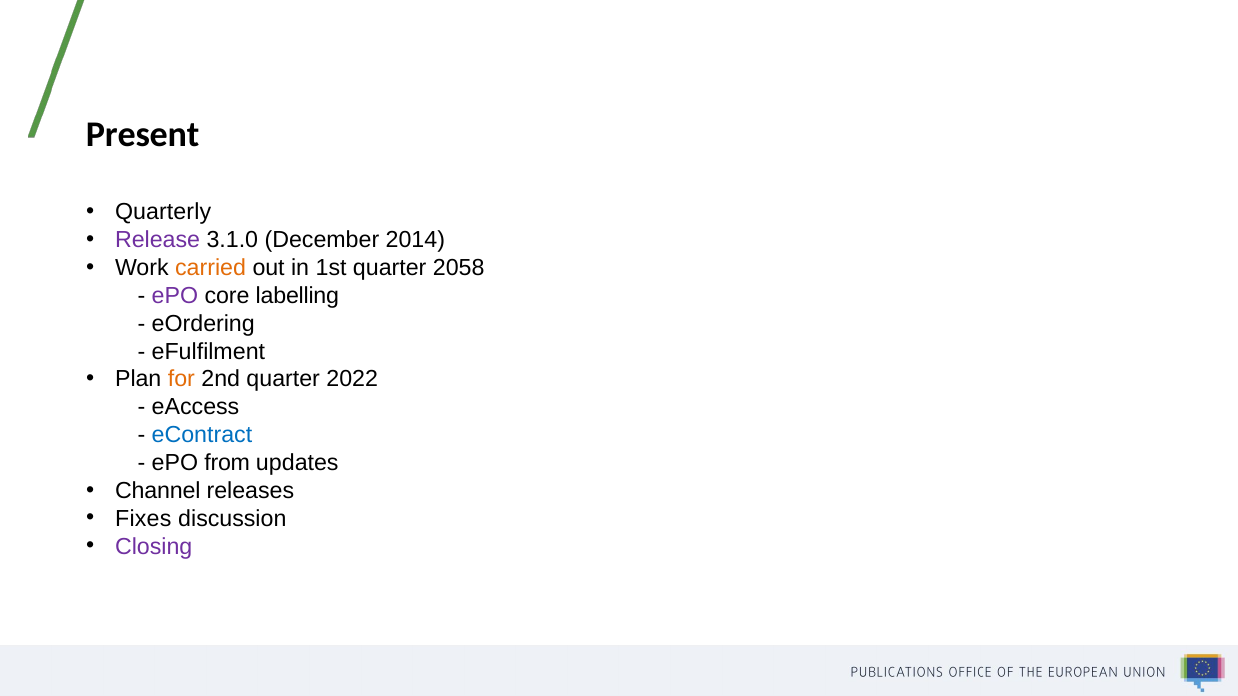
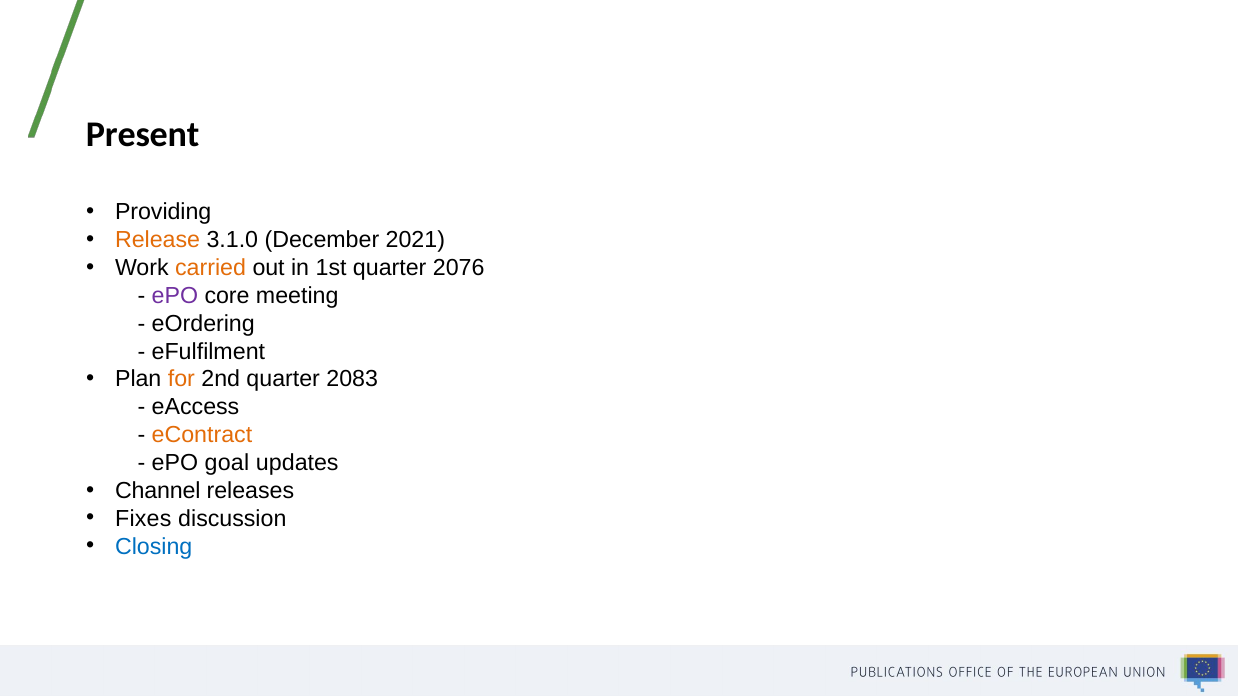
Quarterly: Quarterly -> Providing
Release colour: purple -> orange
2014: 2014 -> 2021
2058: 2058 -> 2076
labelling: labelling -> meeting
2022: 2022 -> 2083
eContract colour: blue -> orange
from: from -> goal
Closing colour: purple -> blue
